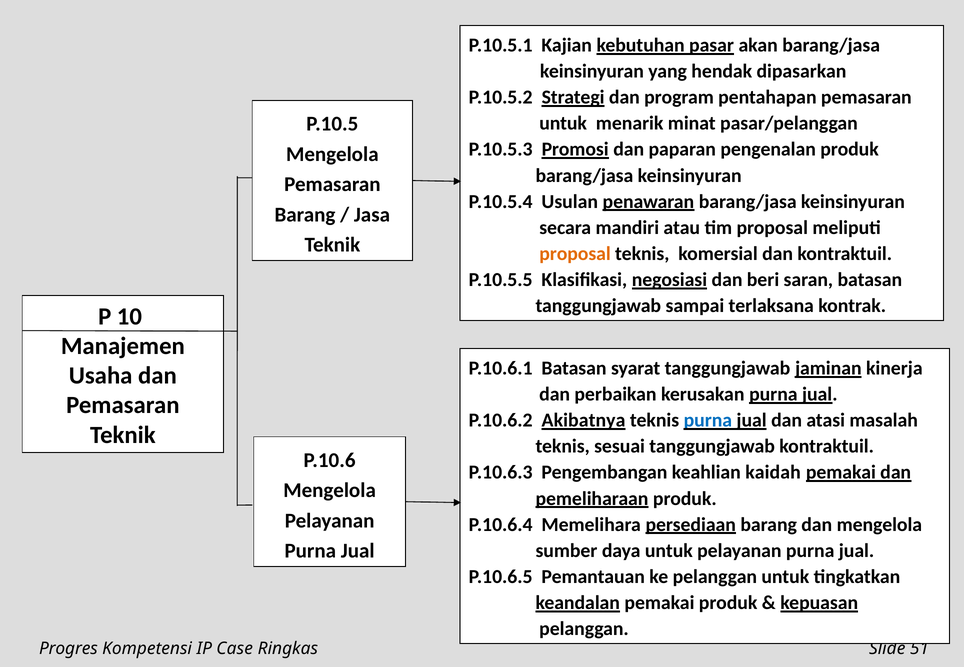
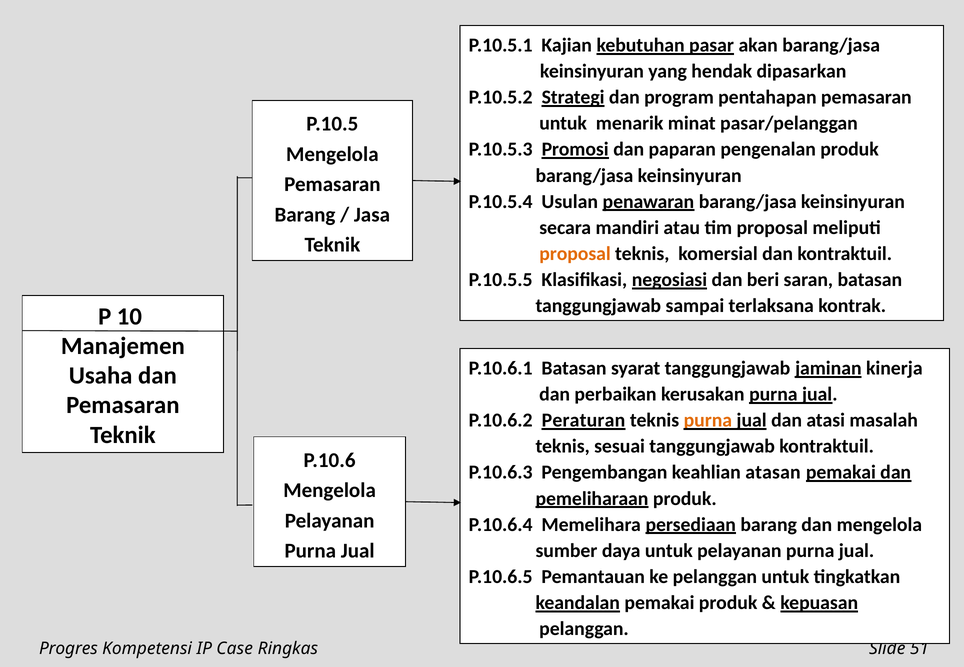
Akibatnya: Akibatnya -> Peraturan
purna at (708, 421) colour: blue -> orange
kaidah: kaidah -> atasan
